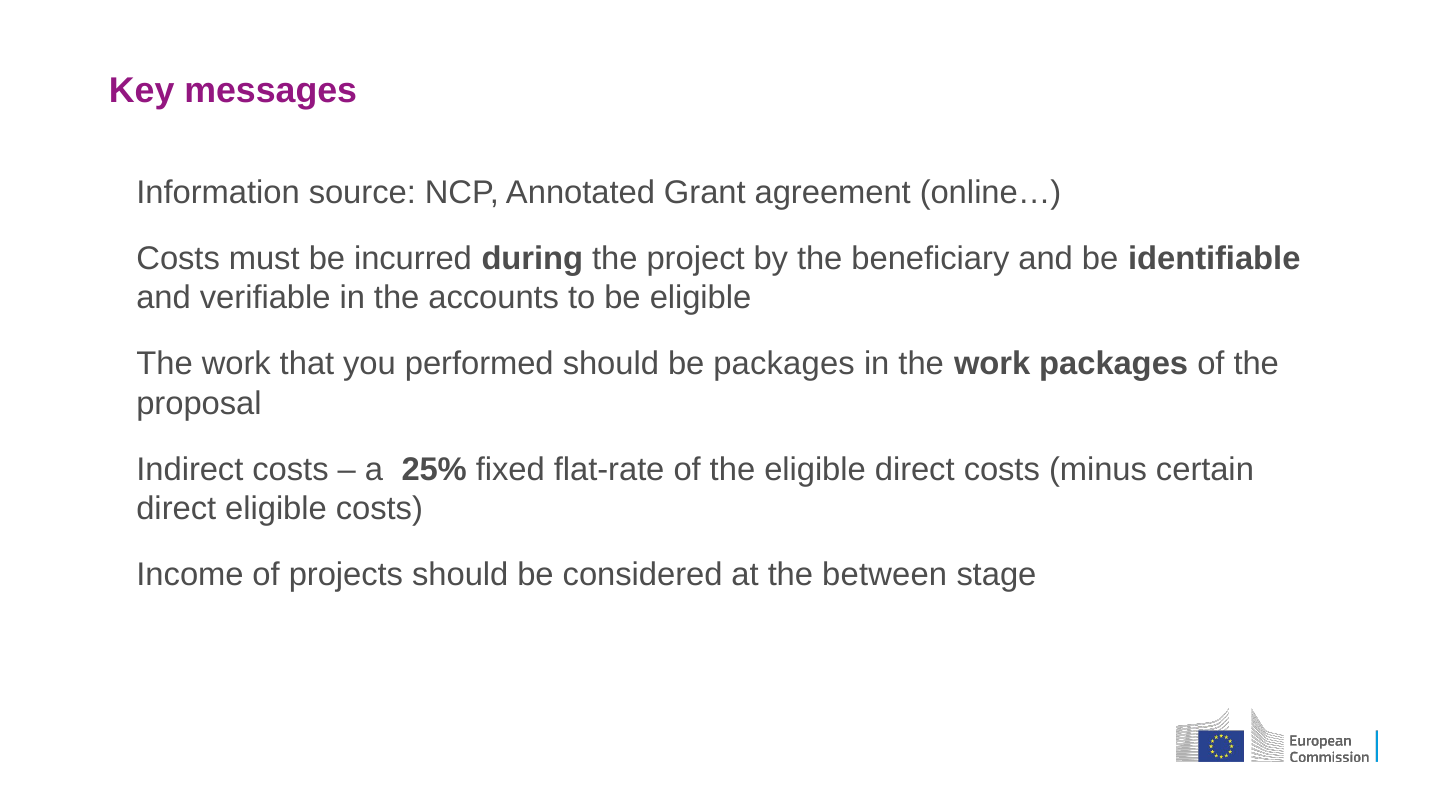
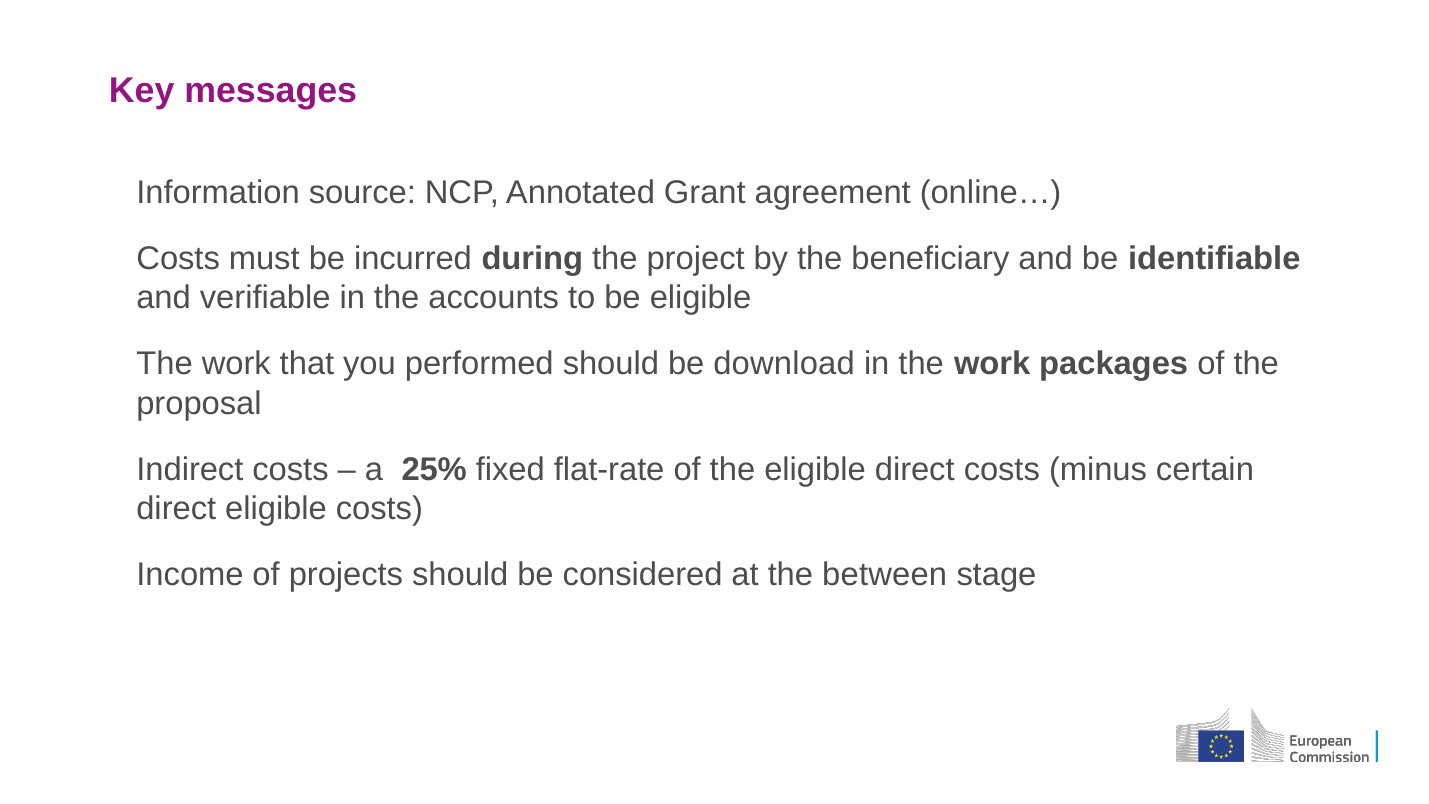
be packages: packages -> download
